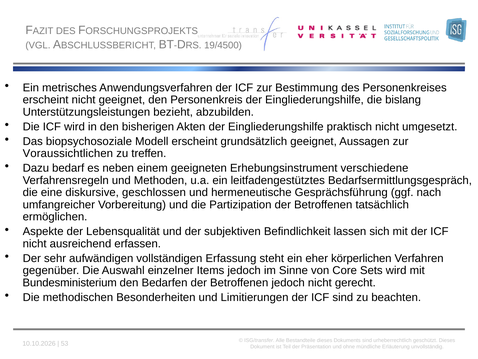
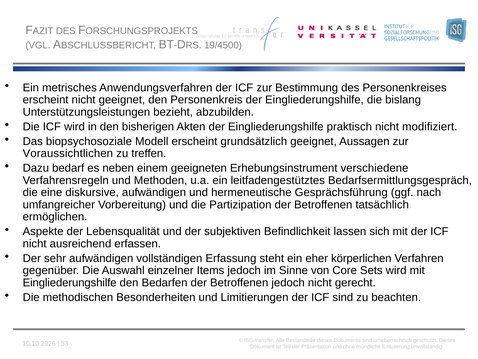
umgesetzt: umgesetzt -> modifiziert
diskursive geschlossen: geschlossen -> aufwändigen
Bundesministerium at (70, 282): Bundesministerium -> Eingliederungshilfe
